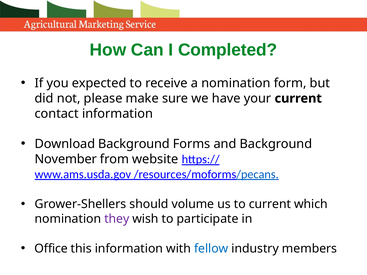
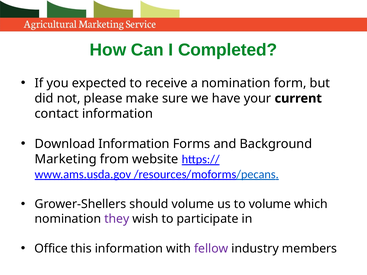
Download Background: Background -> Information
November: November -> Marketing
to current: current -> volume
fellow colour: blue -> purple
